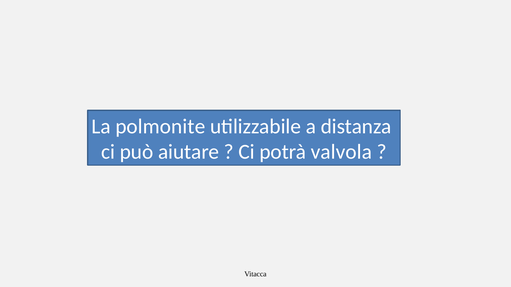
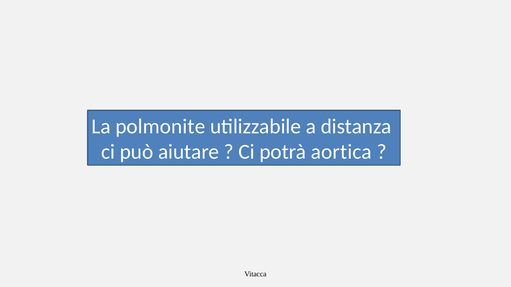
valvola: valvola -> aortica
